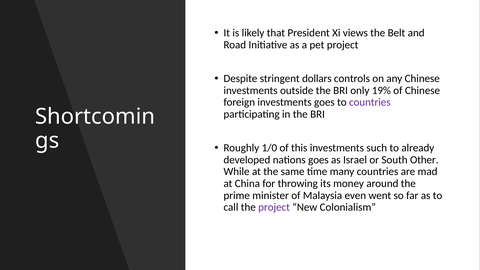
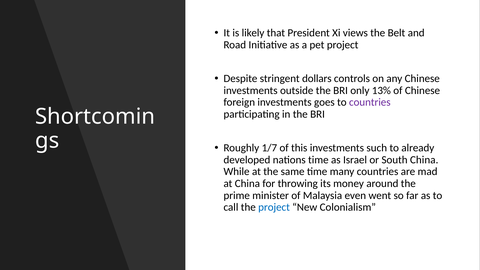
19%: 19% -> 13%
1/0: 1/0 -> 1/7
nations goes: goes -> time
South Other: Other -> China
project at (274, 207) colour: purple -> blue
